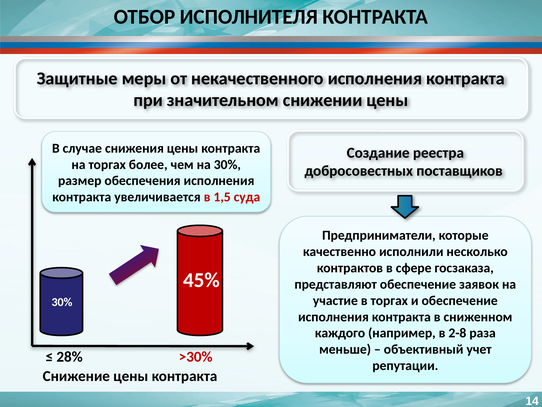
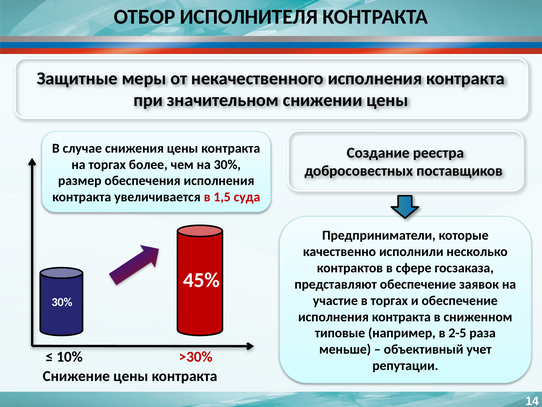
каждого: каждого -> типовые
2-8: 2-8 -> 2-5
28%: 28% -> 10%
